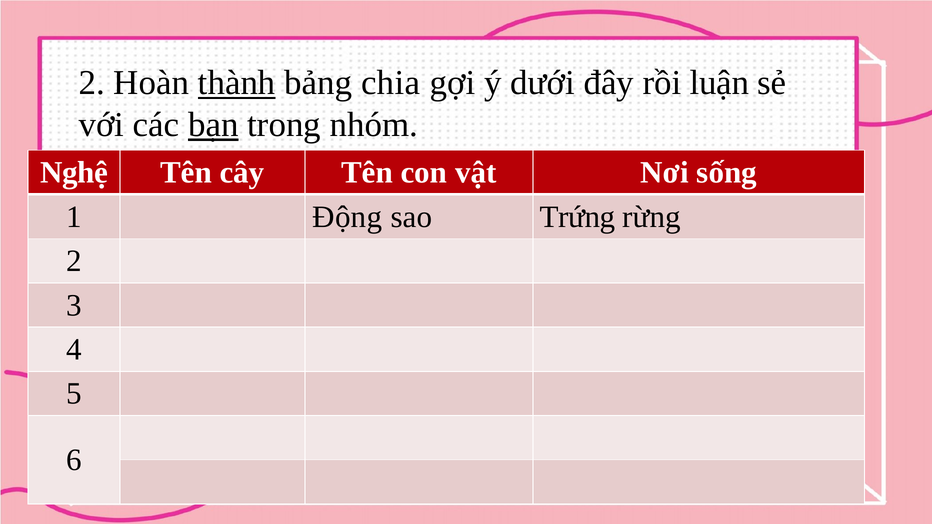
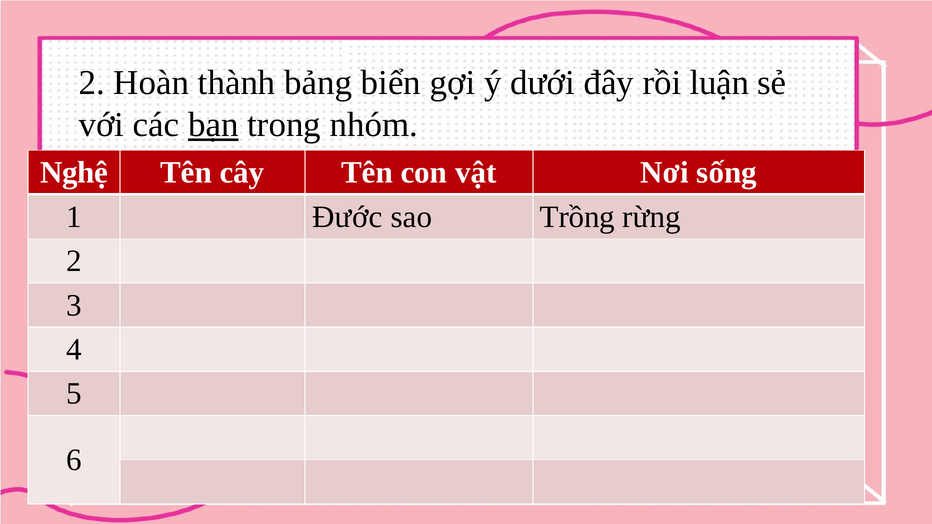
thành underline: present -> none
chia: chia -> biển
Động: Động -> Đước
Trứng: Trứng -> Trồng
